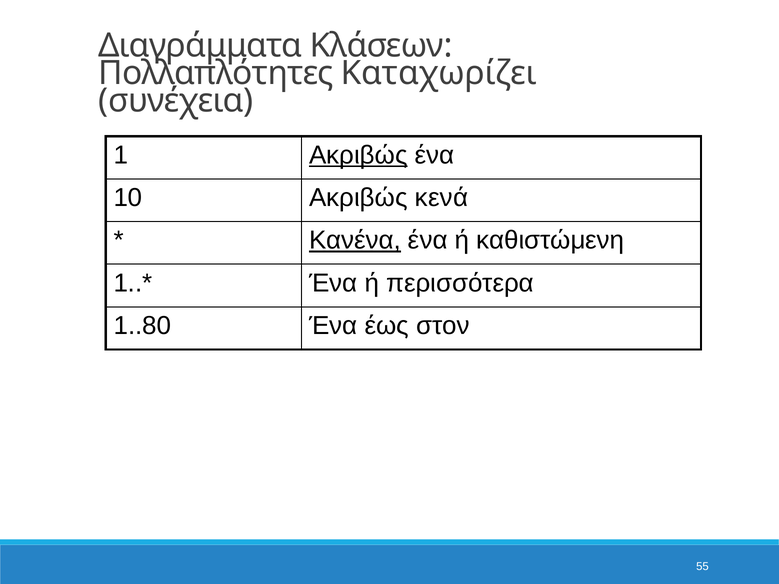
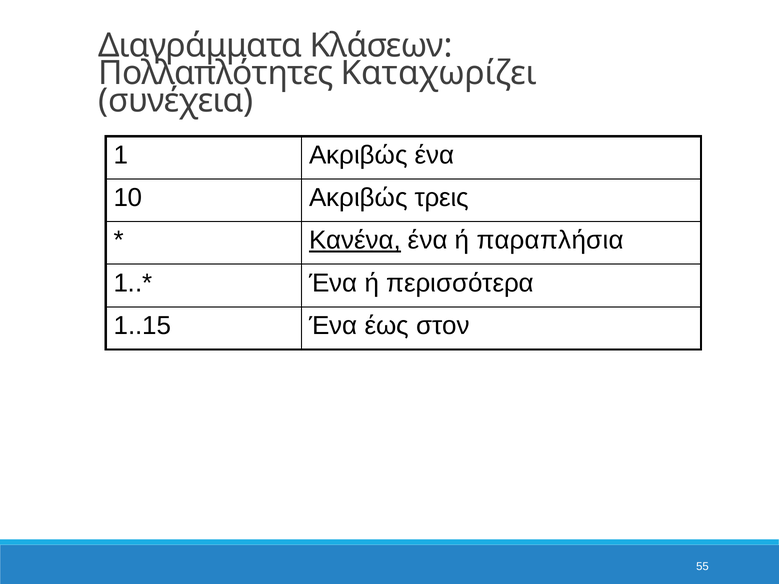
Ακριβώς at (358, 155) underline: present -> none
κενά: κενά -> τρεις
καθιστώμενη: καθιστώμενη -> παραπλήσια
1..80: 1..80 -> 1..15
